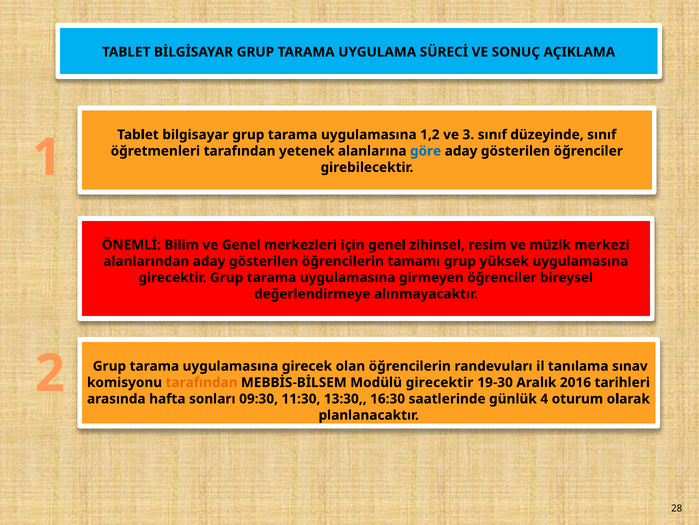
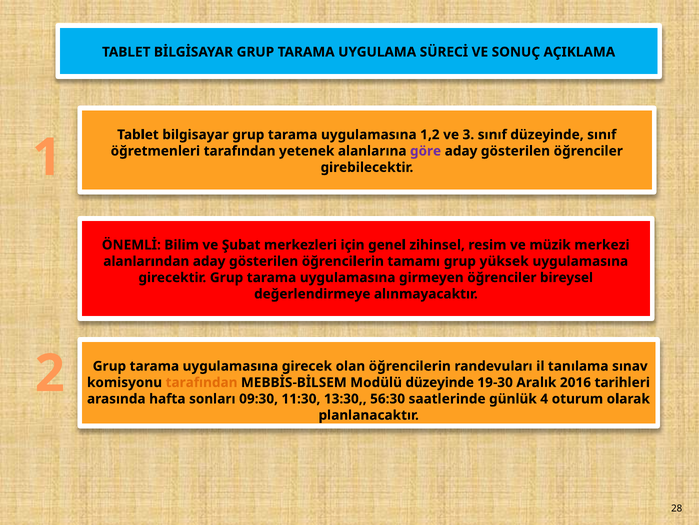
göre colour: blue -> purple
ve Genel: Genel -> Şubat
Modülü girecektir: girecektir -> düzeyinde
16:30: 16:30 -> 56:30
